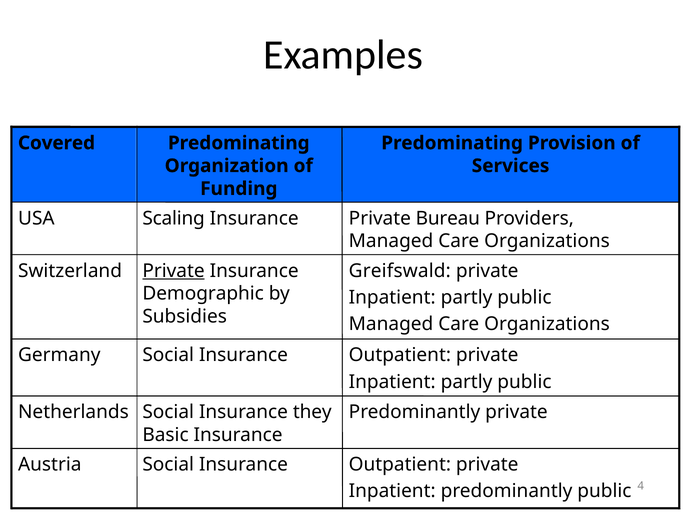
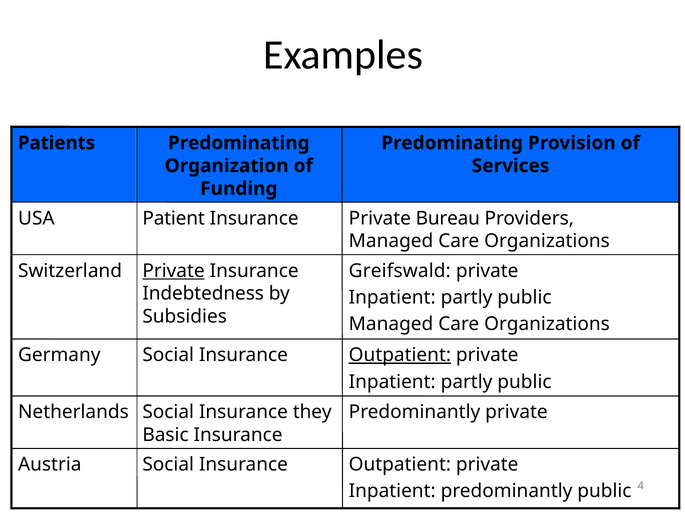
Covered: Covered -> Patients
Scaling: Scaling -> Patient
Demographic: Demographic -> Indebtedness
Outpatient at (400, 355) underline: none -> present
